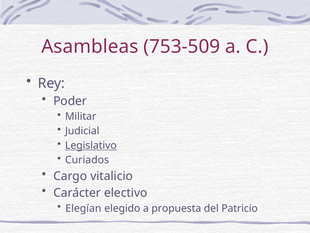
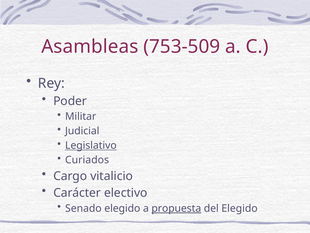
Elegían: Elegían -> Senado
propuesta underline: none -> present
del Patricio: Patricio -> Elegido
